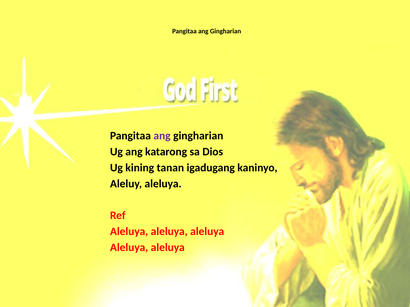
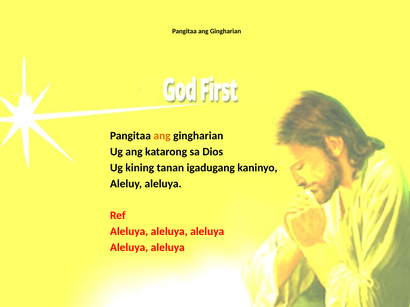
ang at (162, 136) colour: purple -> orange
